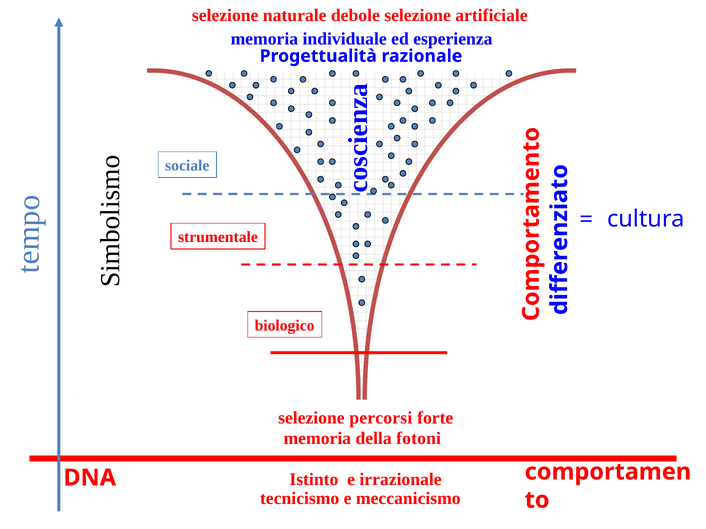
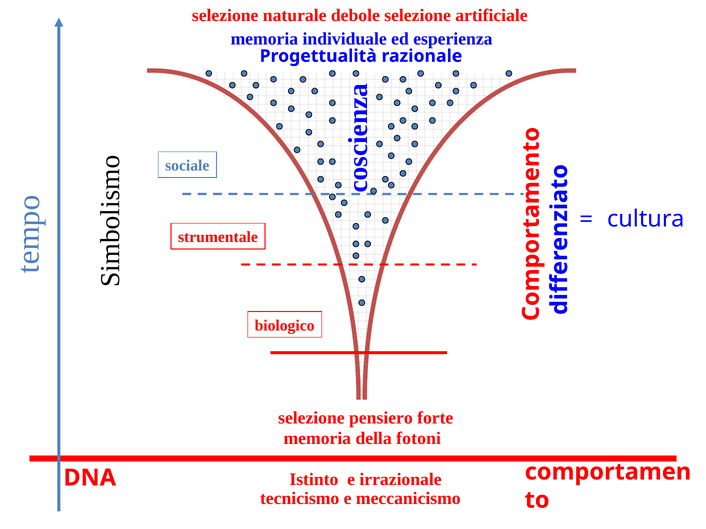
percorsi: percorsi -> pensiero
